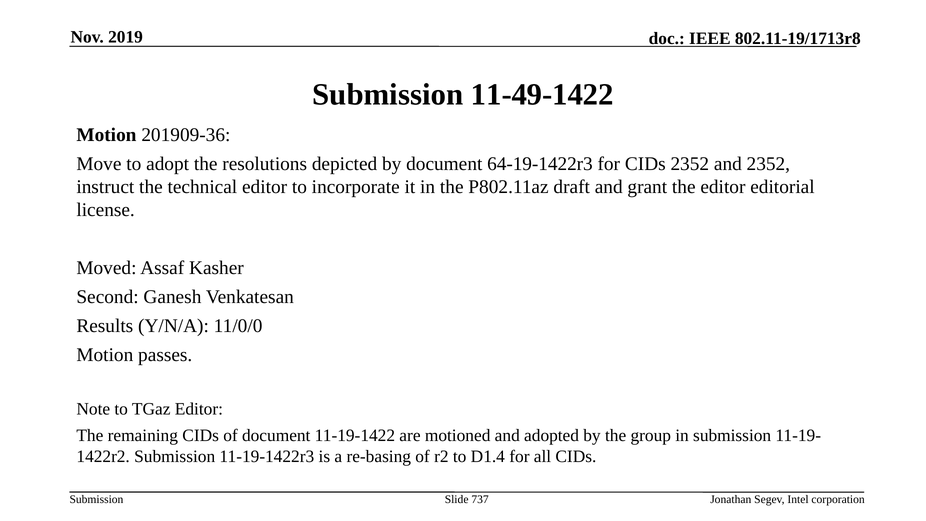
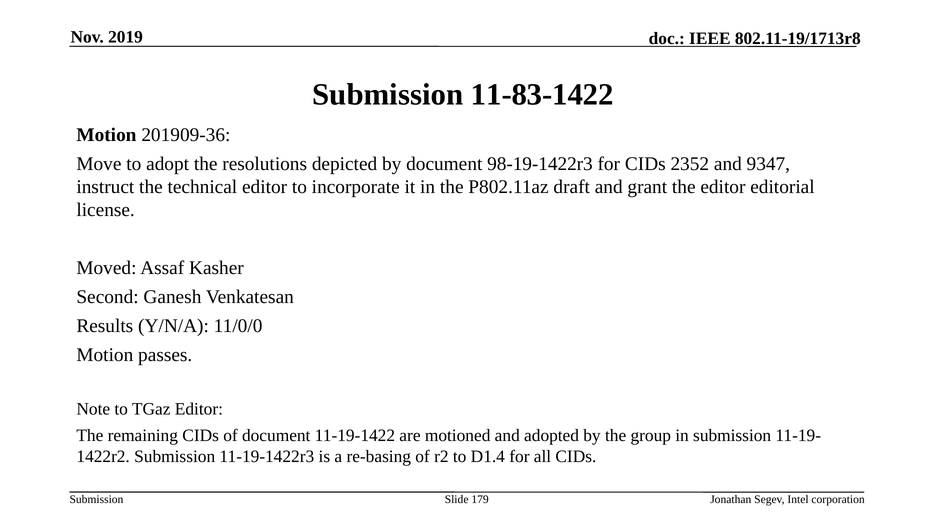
11-49-1422: 11-49-1422 -> 11-83-1422
64-19-1422r3: 64-19-1422r3 -> 98-19-1422r3
and 2352: 2352 -> 9347
737: 737 -> 179
